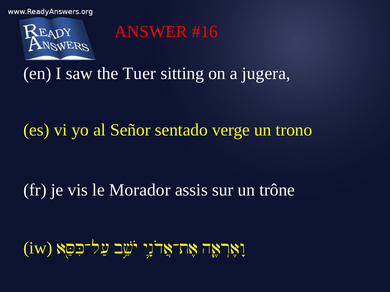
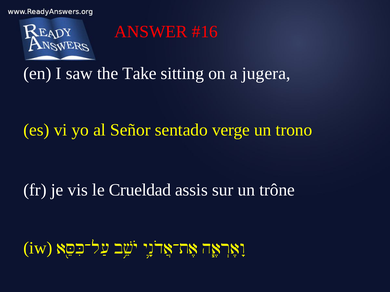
Tuer: Tuer -> Take
Morador: Morador -> Crueldad
